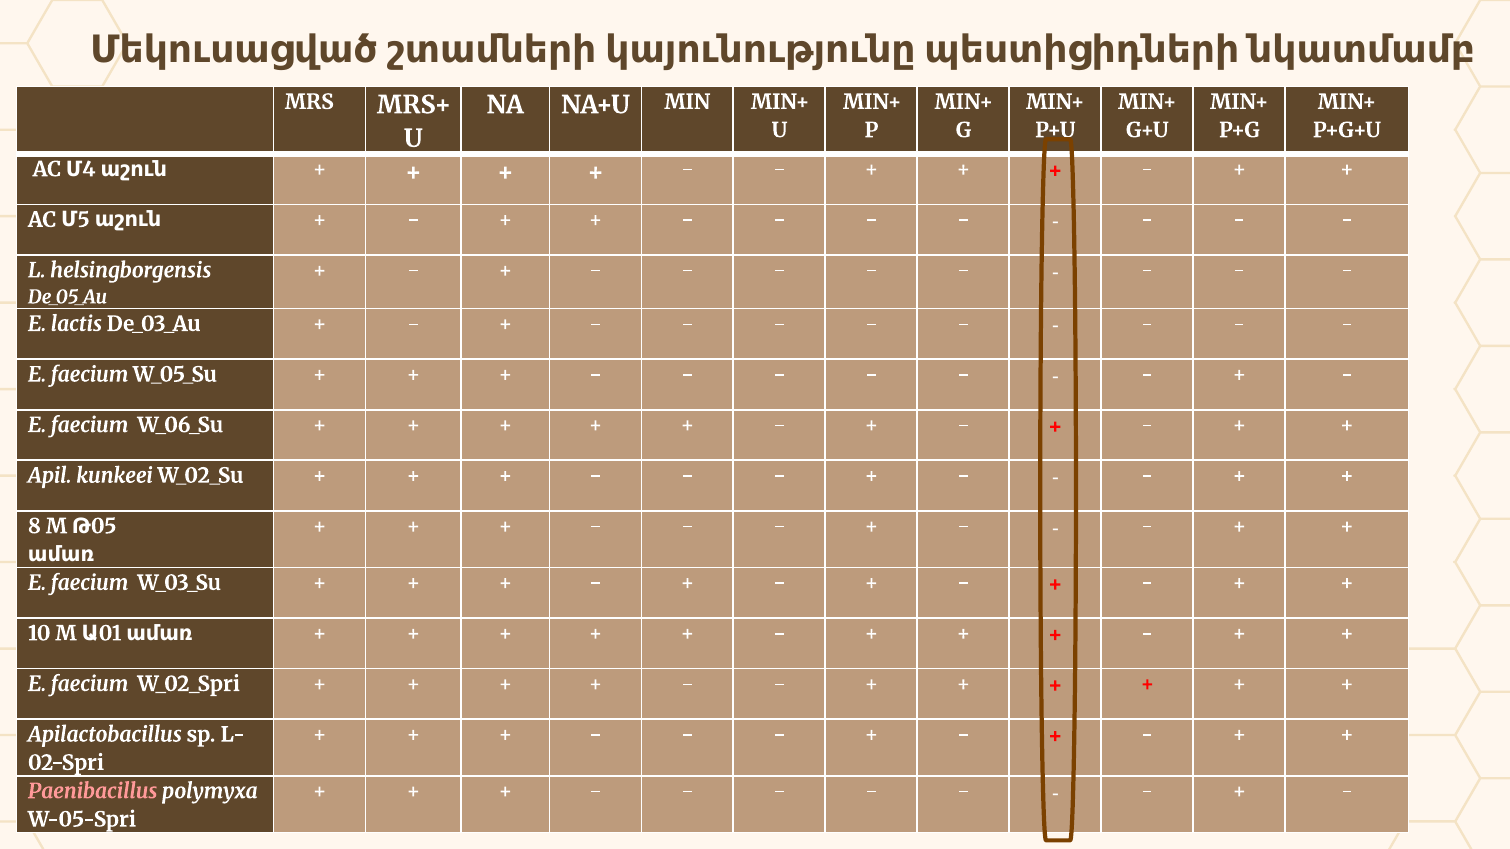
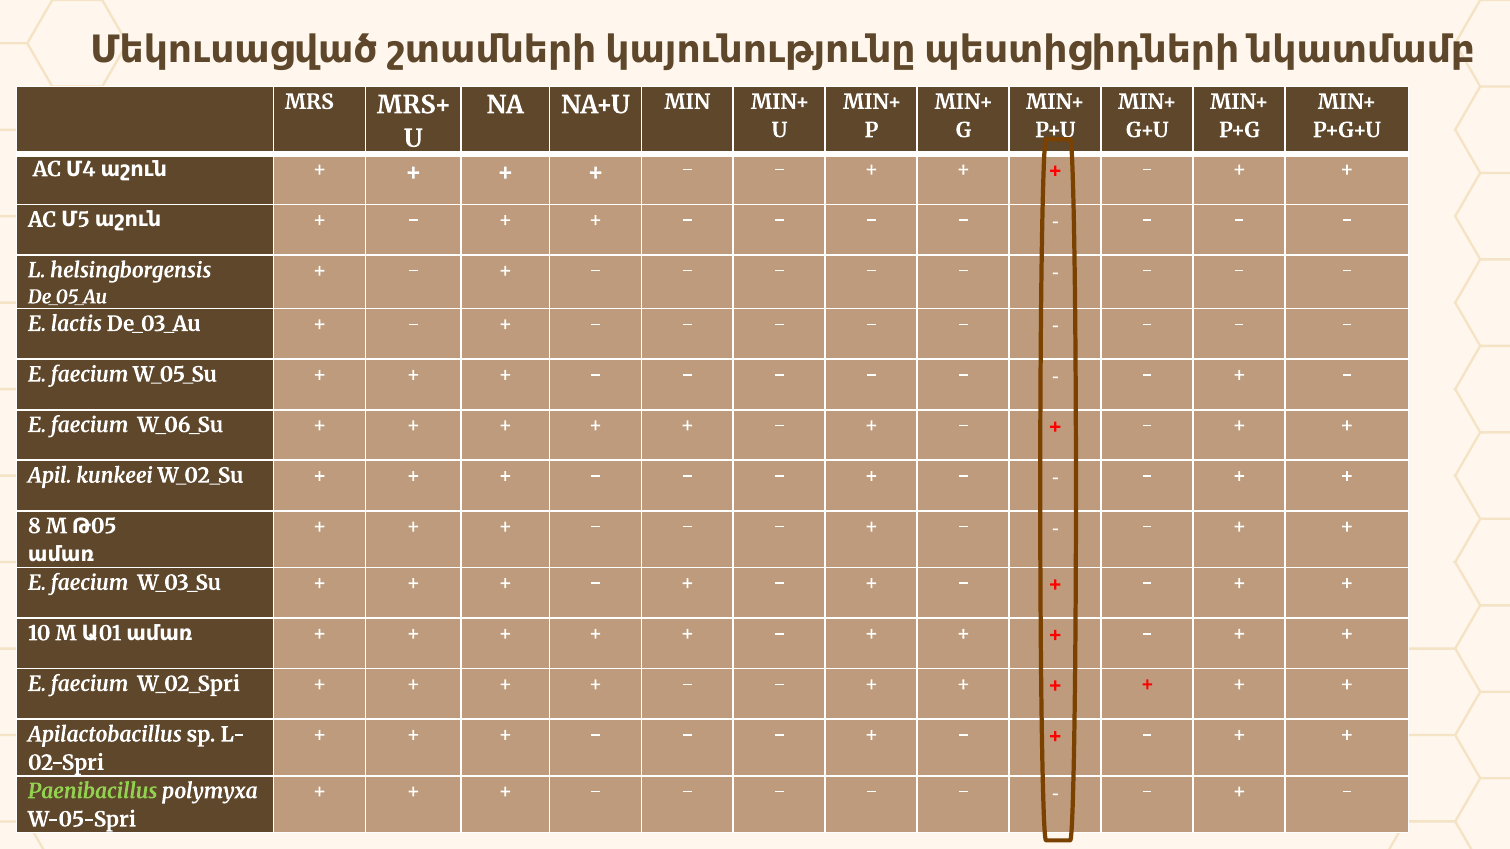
Paenibacillus colour: pink -> light green
